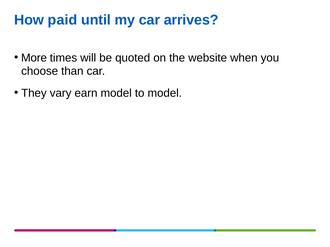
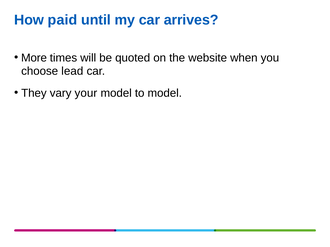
than: than -> lead
earn: earn -> your
